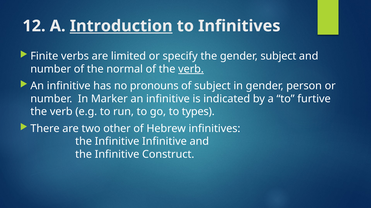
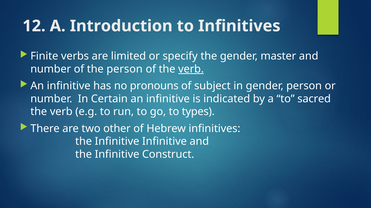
Introduction underline: present -> none
gender subject: subject -> master
the normal: normal -> person
Marker: Marker -> Certain
furtive: furtive -> sacred
